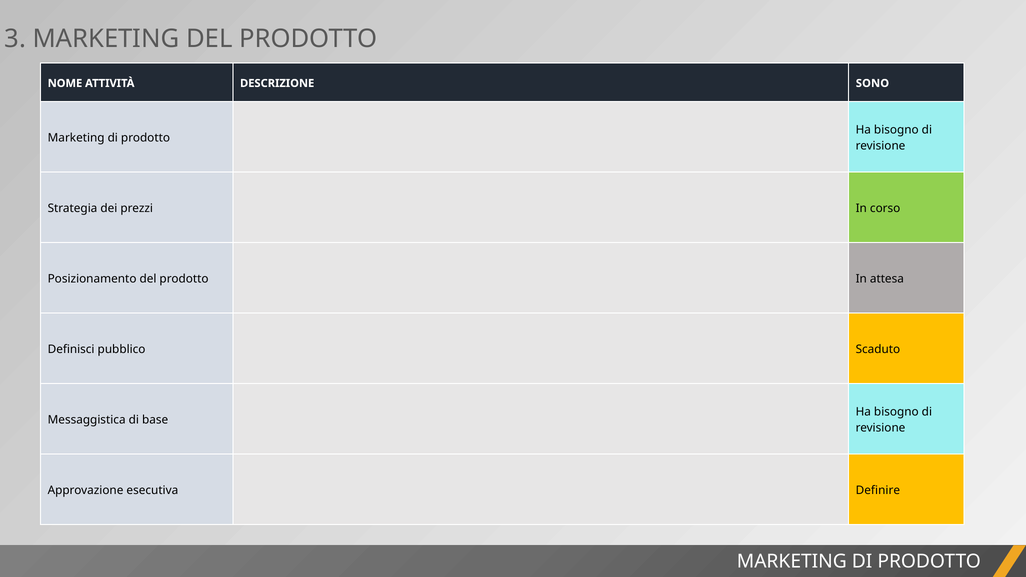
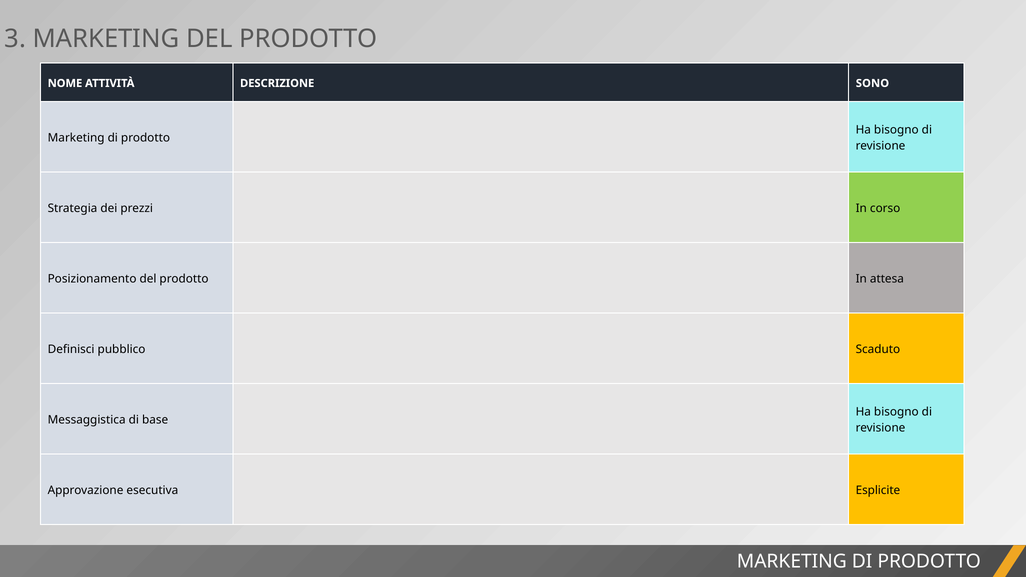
Definire: Definire -> Esplicite
